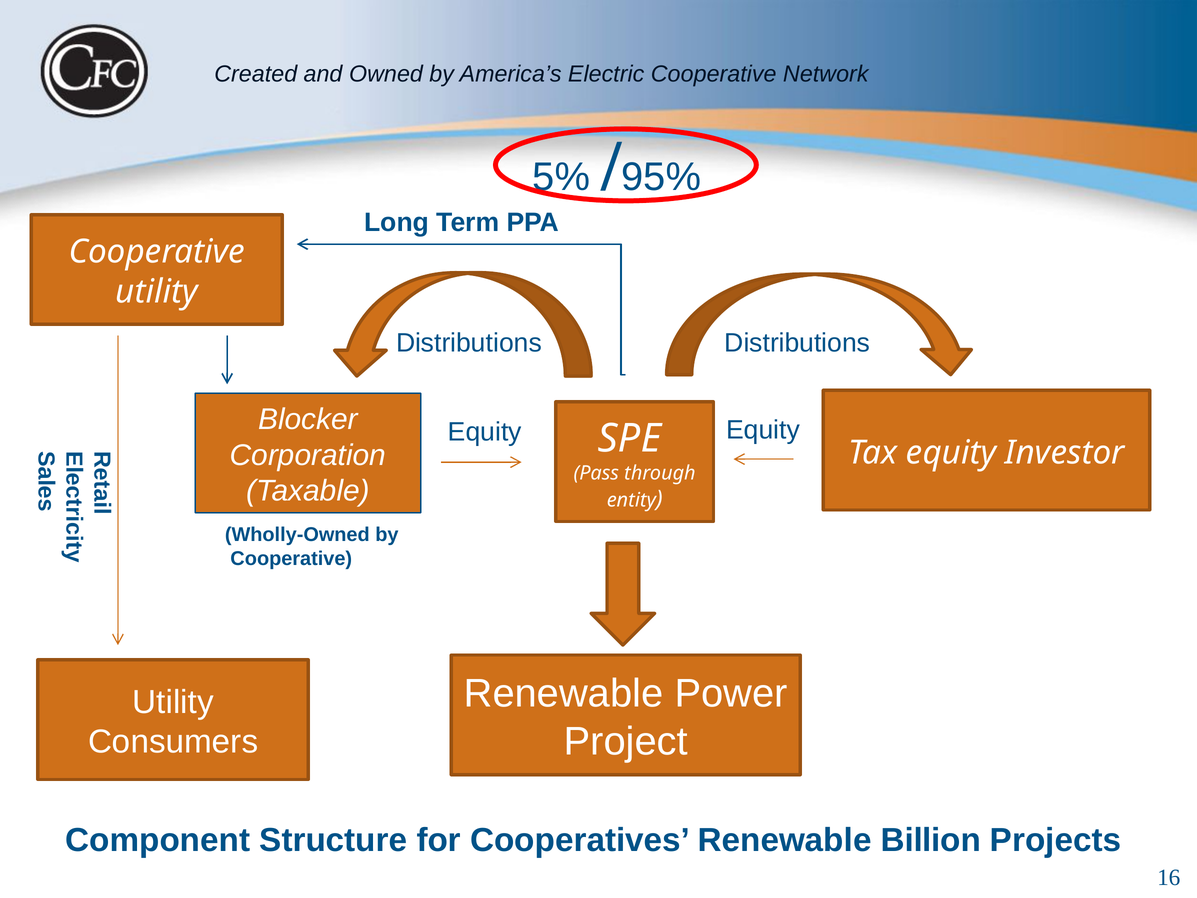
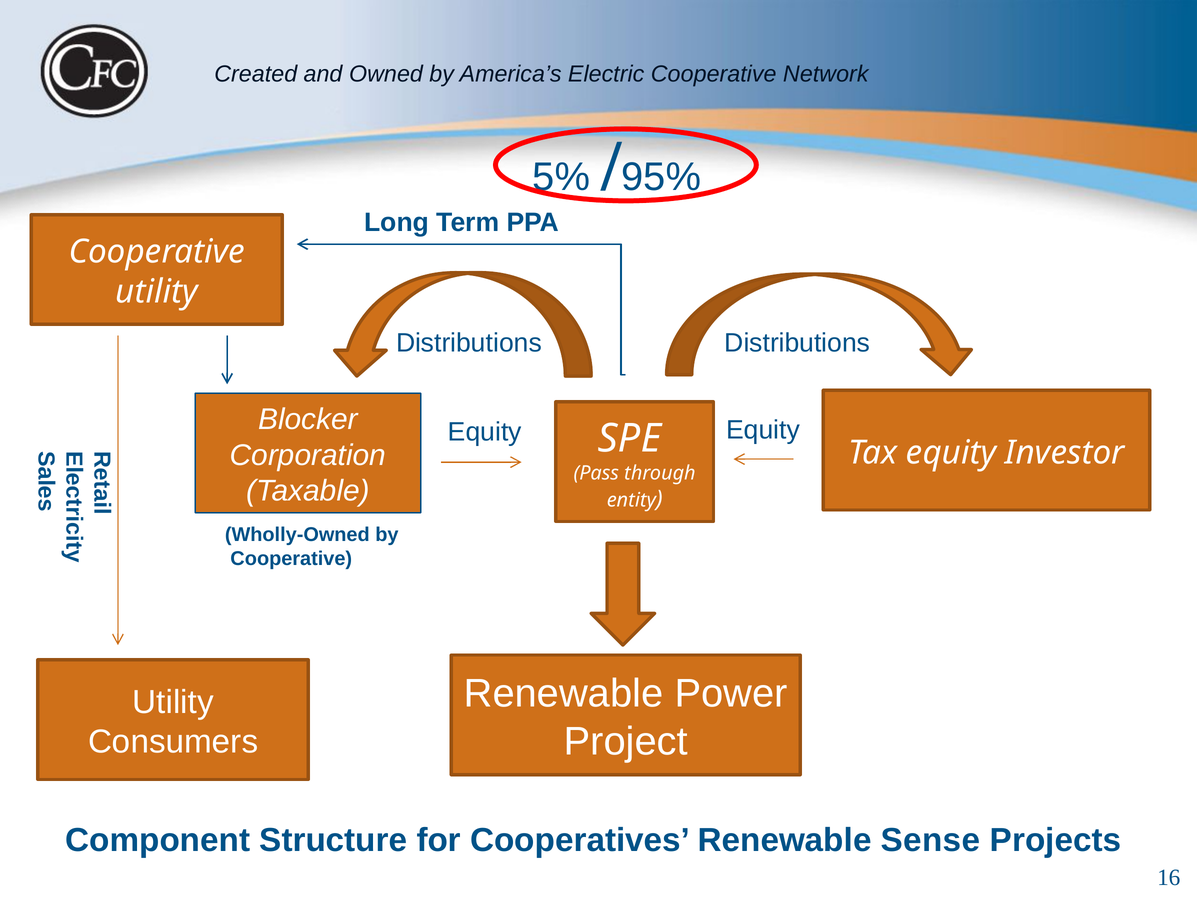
Billion: Billion -> Sense
